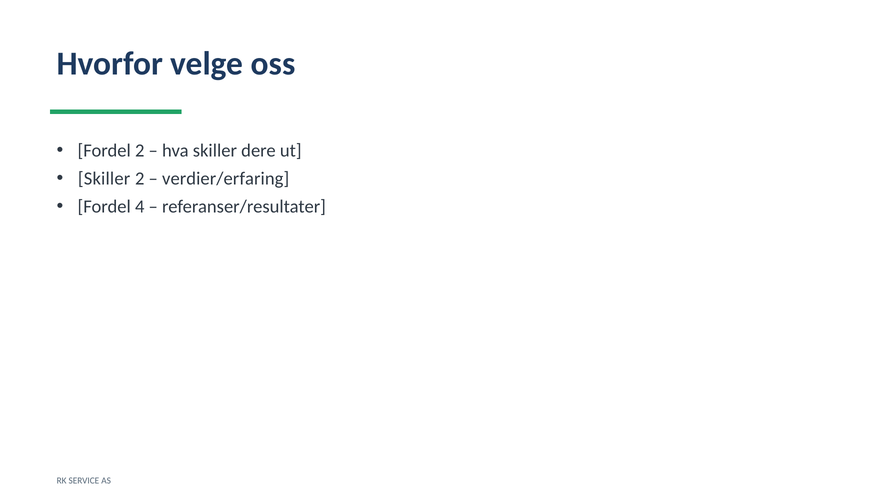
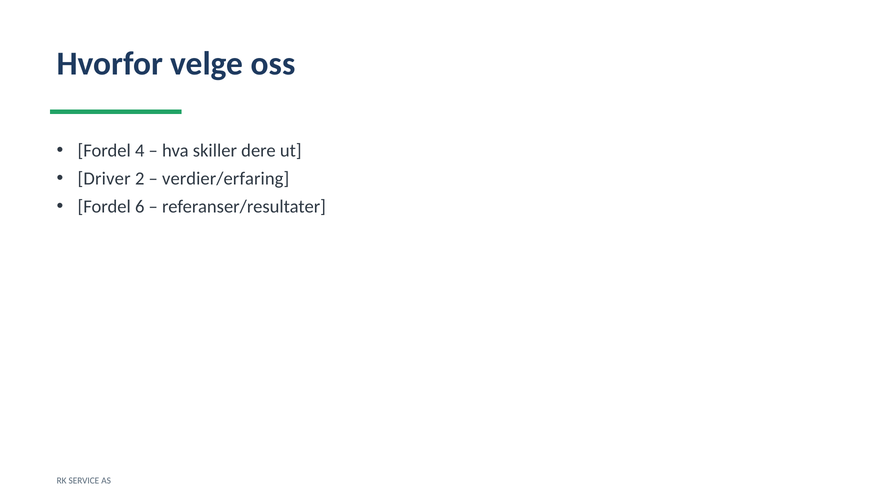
Fordel 2: 2 -> 4
Skiller at (104, 179): Skiller -> Driver
4: 4 -> 6
